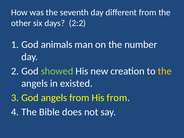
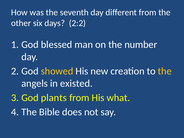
animals: animals -> blessed
showed colour: light green -> yellow
God angels: angels -> plants
His from: from -> what
